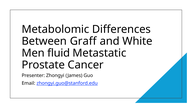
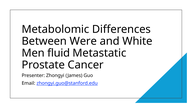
Graff: Graff -> Were
